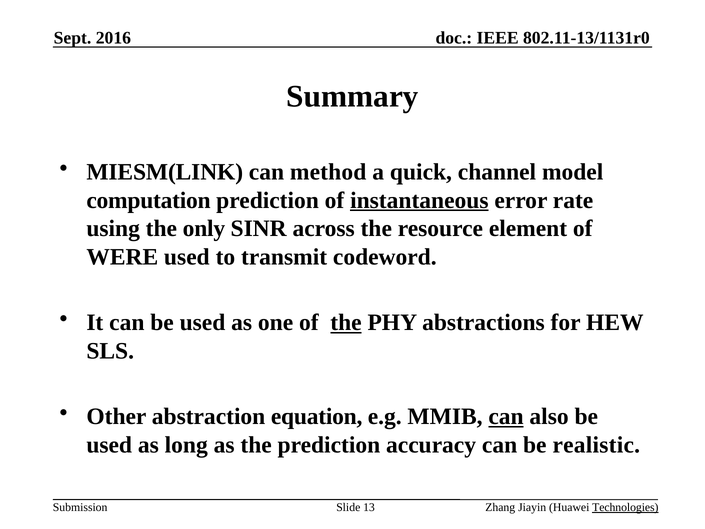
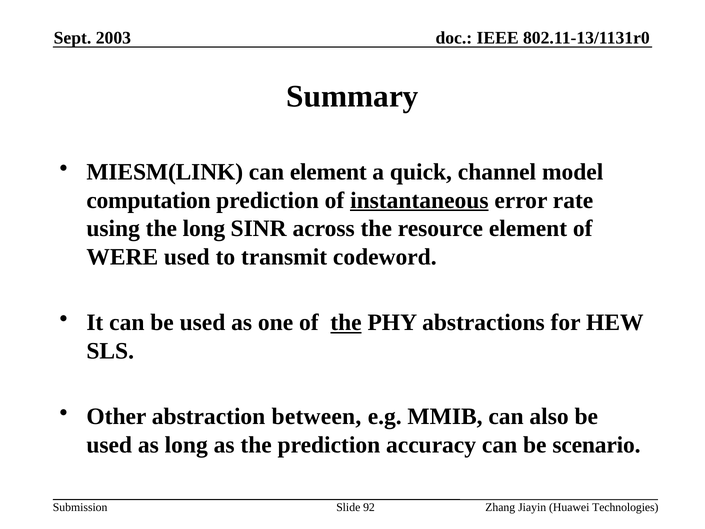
2016: 2016 -> 2003
can method: method -> element
the only: only -> long
equation: equation -> between
can at (506, 416) underline: present -> none
realistic: realistic -> scenario
13: 13 -> 92
Technologies underline: present -> none
